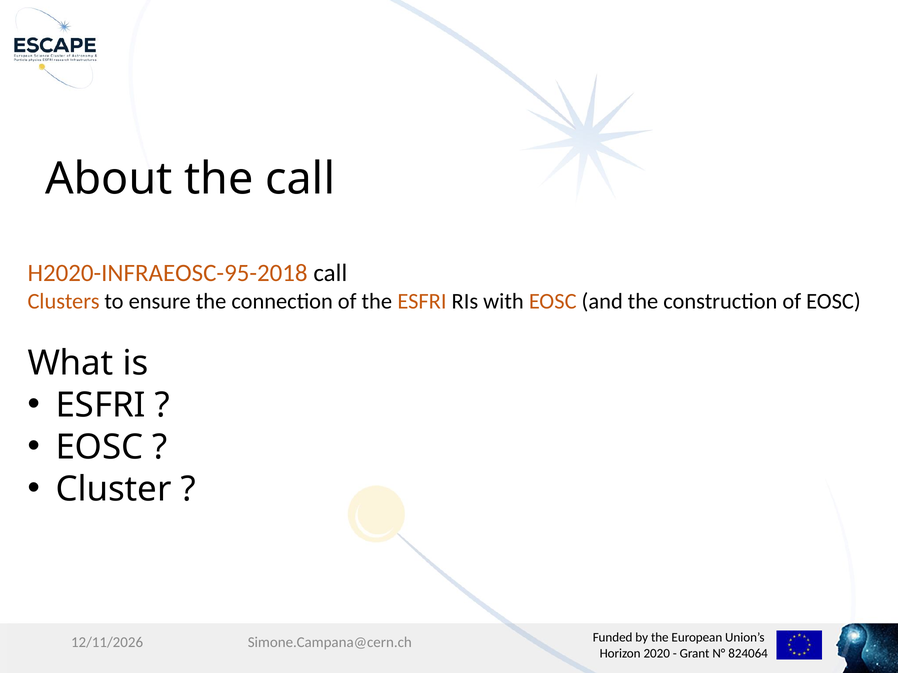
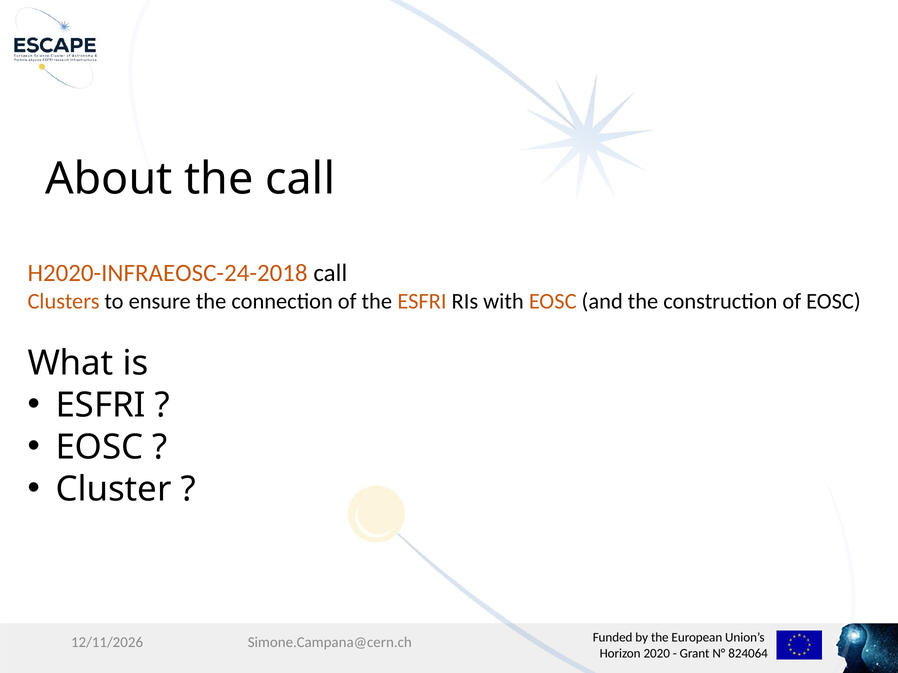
H2020-INFRAEOSC-95-2018: H2020-INFRAEOSC-95-2018 -> H2020-INFRAEOSC-24-2018
